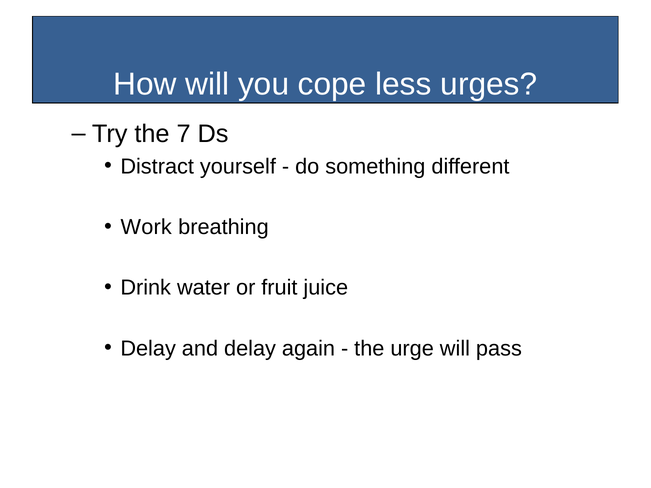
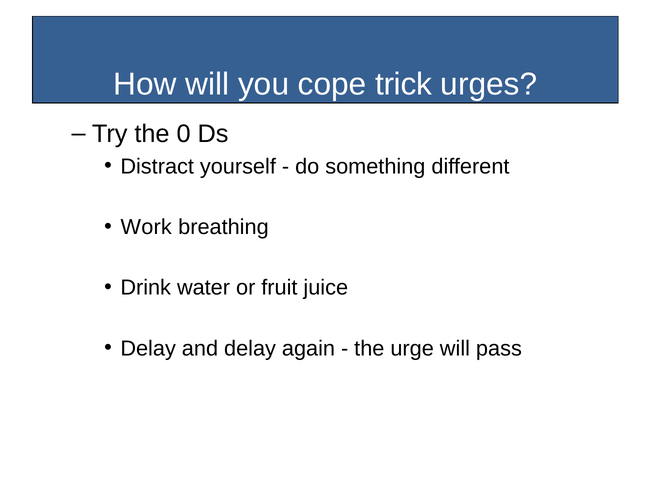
less: less -> trick
7: 7 -> 0
